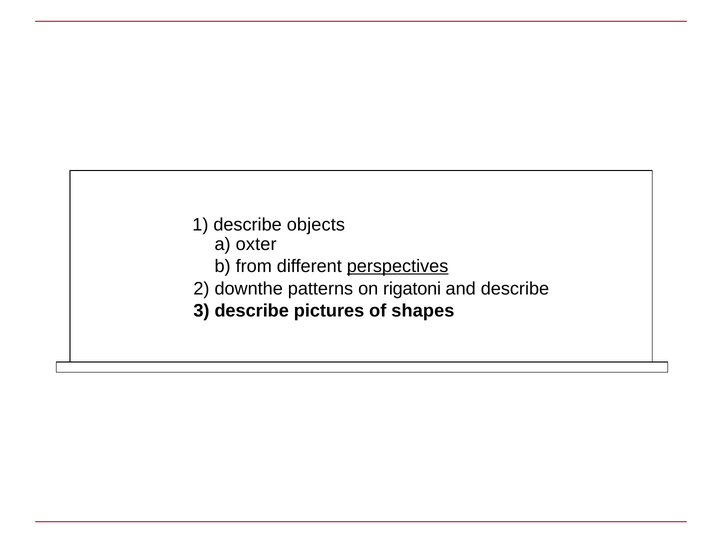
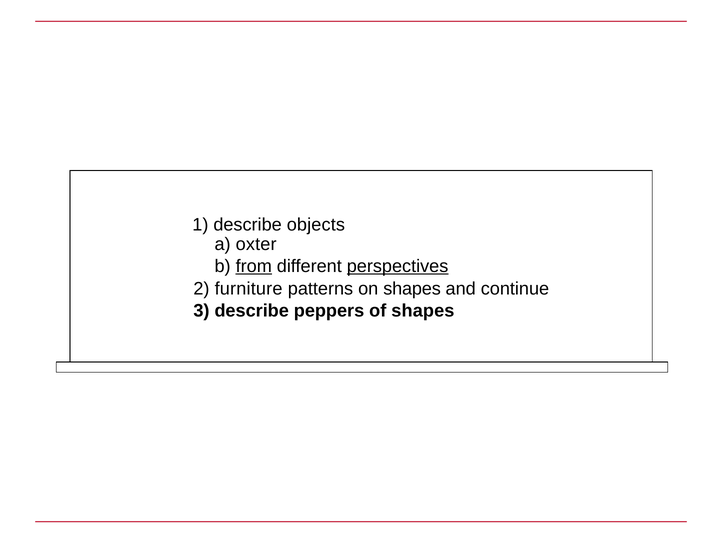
from underline: none -> present
downthe: downthe -> furniture
on rigatoni: rigatoni -> shapes
and describe: describe -> continue
pictures: pictures -> peppers
